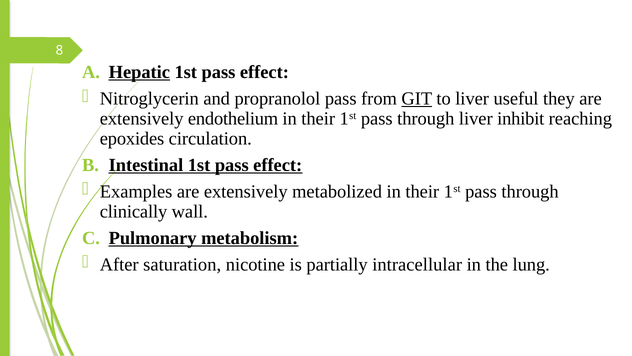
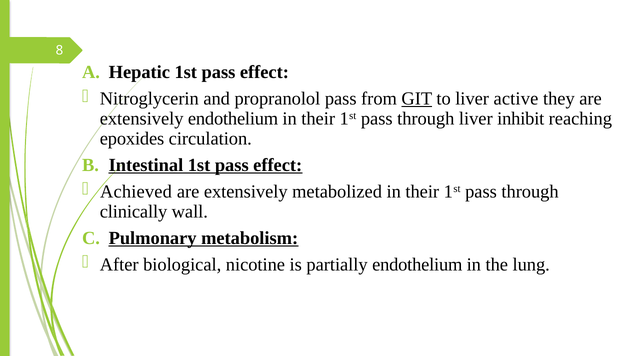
Hepatic underline: present -> none
useful: useful -> active
Examples: Examples -> Achieved
saturation: saturation -> biological
partially intracellular: intracellular -> endothelium
